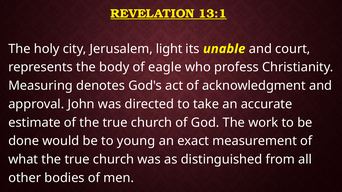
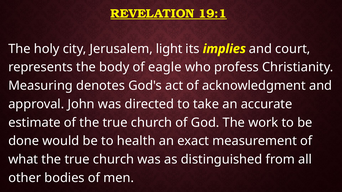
13:1: 13:1 -> 19:1
unable: unable -> implies
young: young -> health
